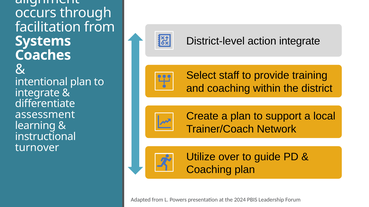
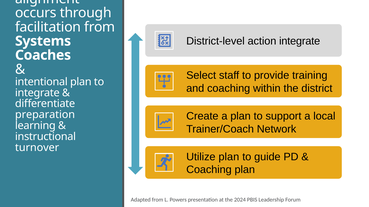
assessment: assessment -> preparation
Utilize over: over -> plan
